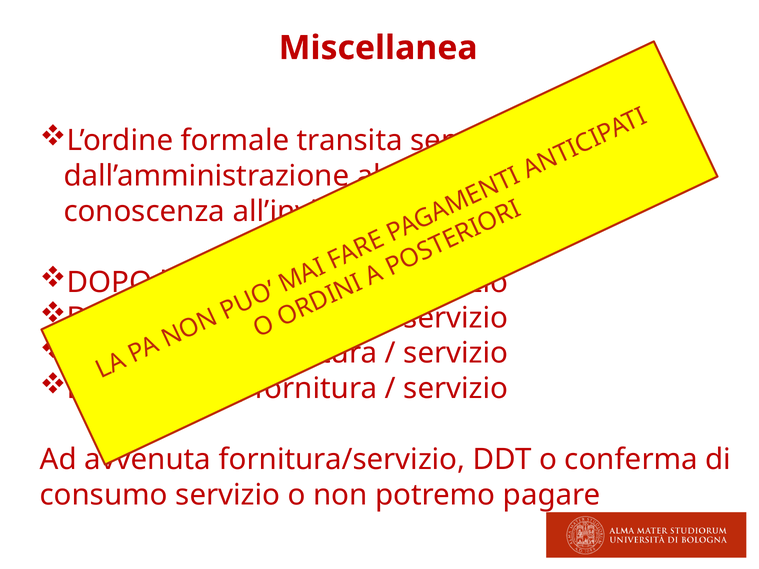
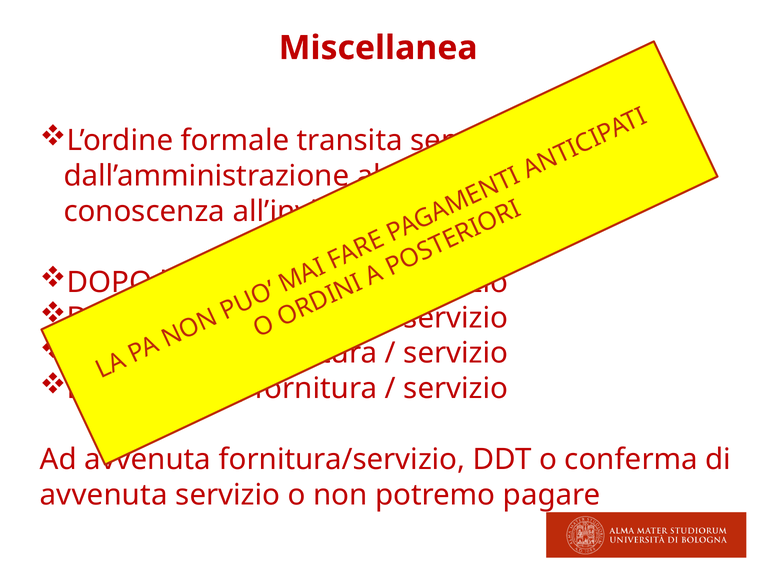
consumo at (104, 495): consumo -> avvenuta
